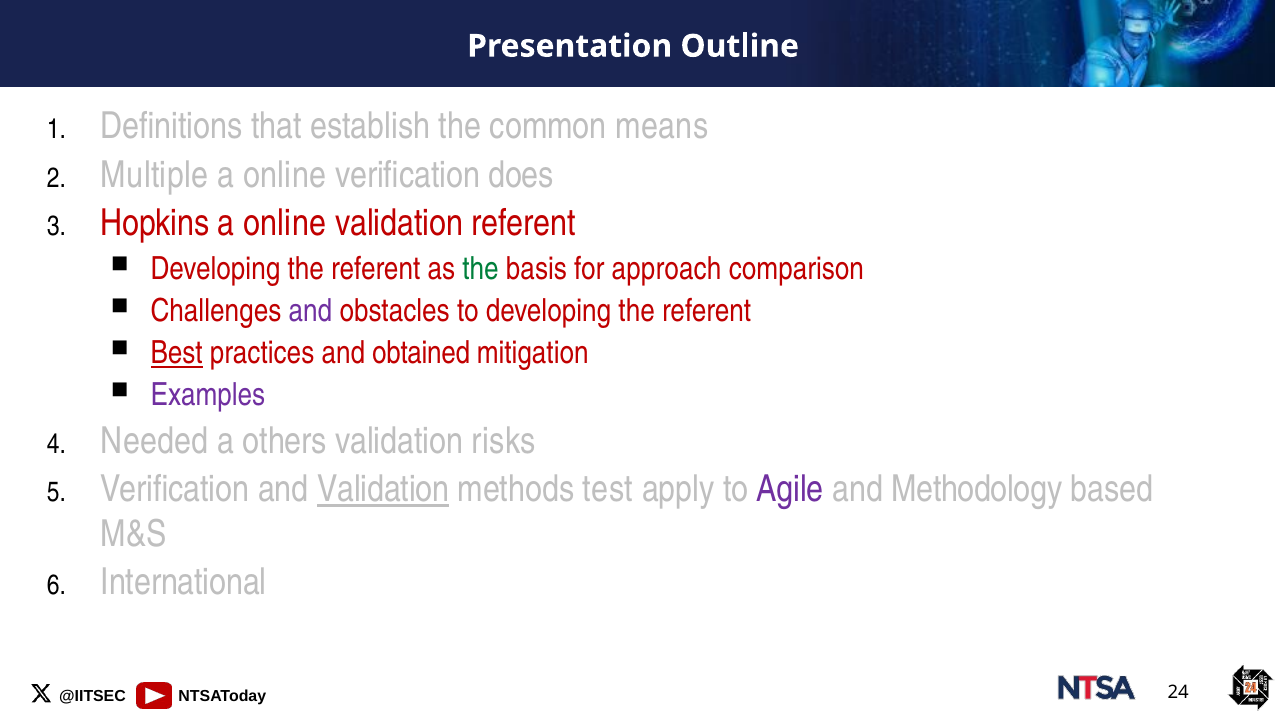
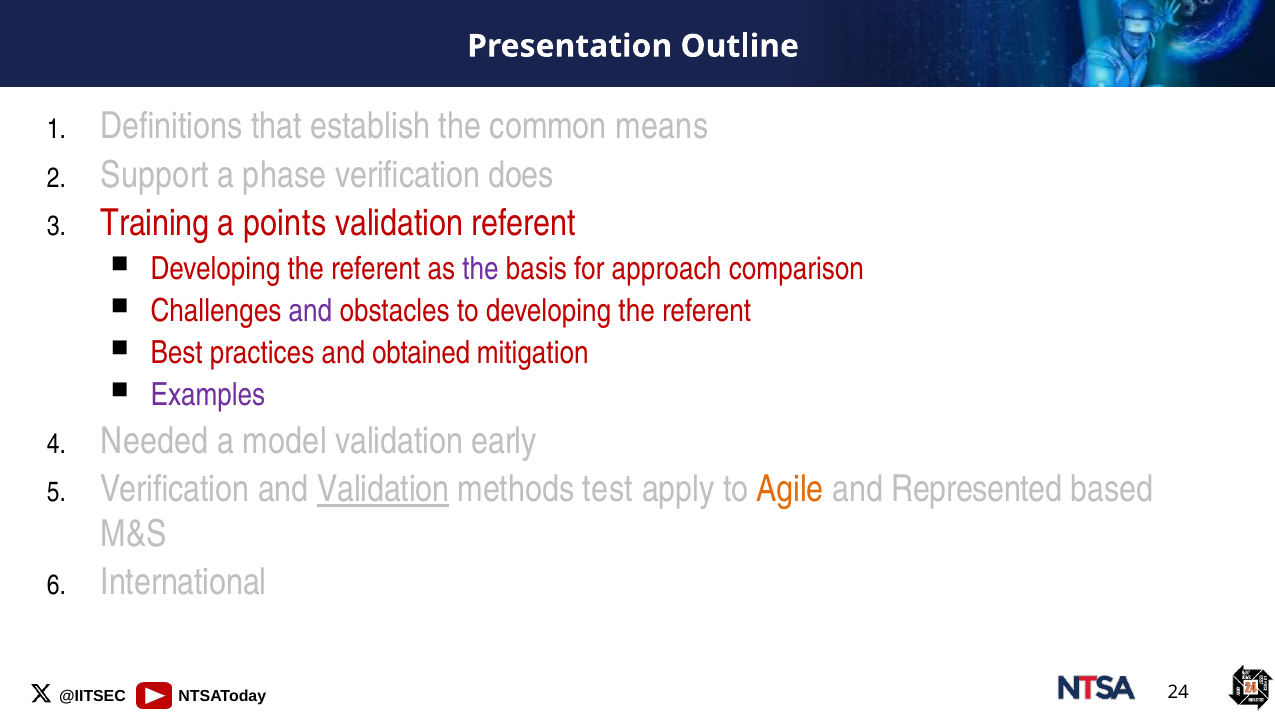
Multiple: Multiple -> Support
online at (285, 175): online -> phase
Hopkins: Hopkins -> Training
online at (285, 224): online -> points
the at (481, 269) colour: green -> purple
Best underline: present -> none
others: others -> model
risks: risks -> early
Agile colour: purple -> orange
Methodology: Methodology -> Represented
